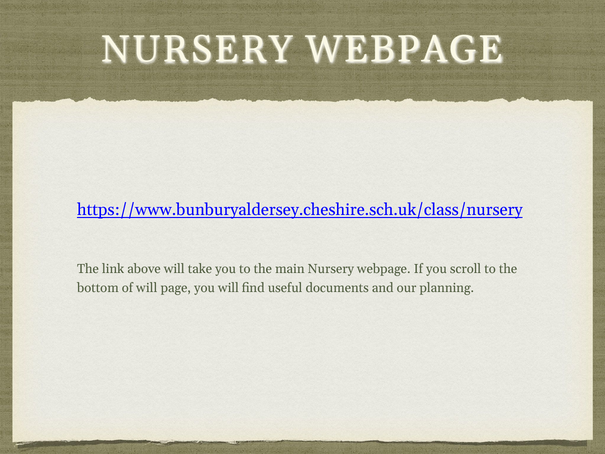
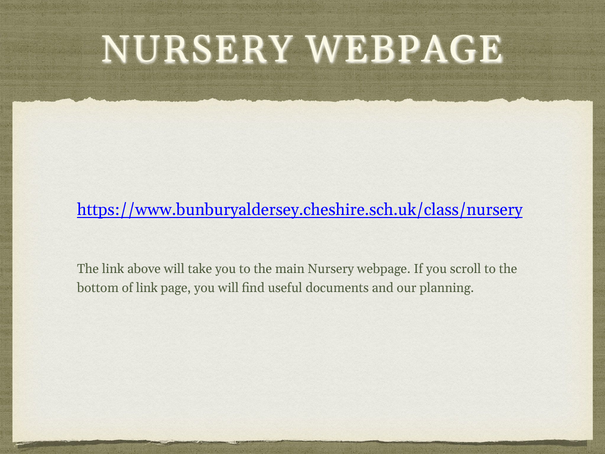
of will: will -> link
